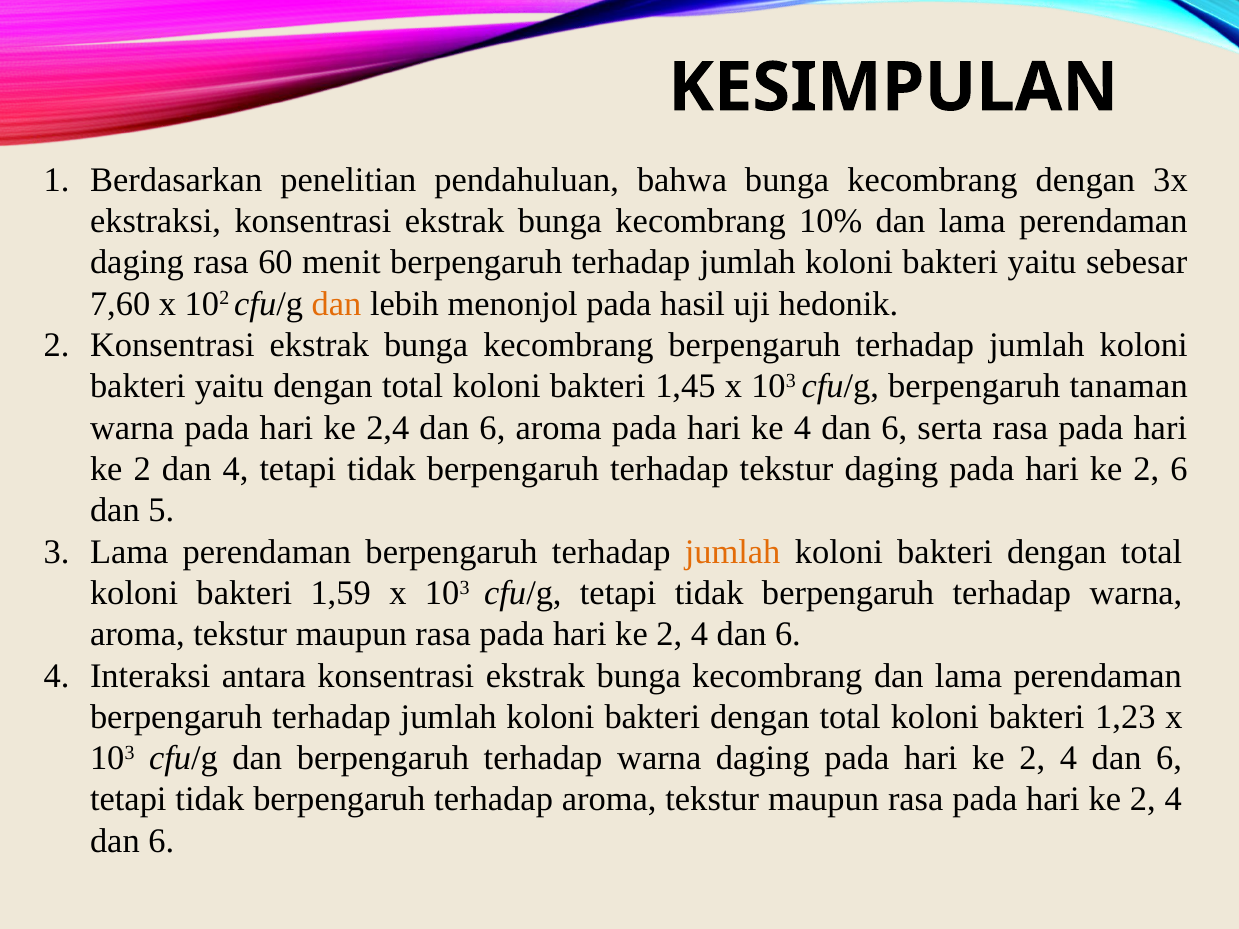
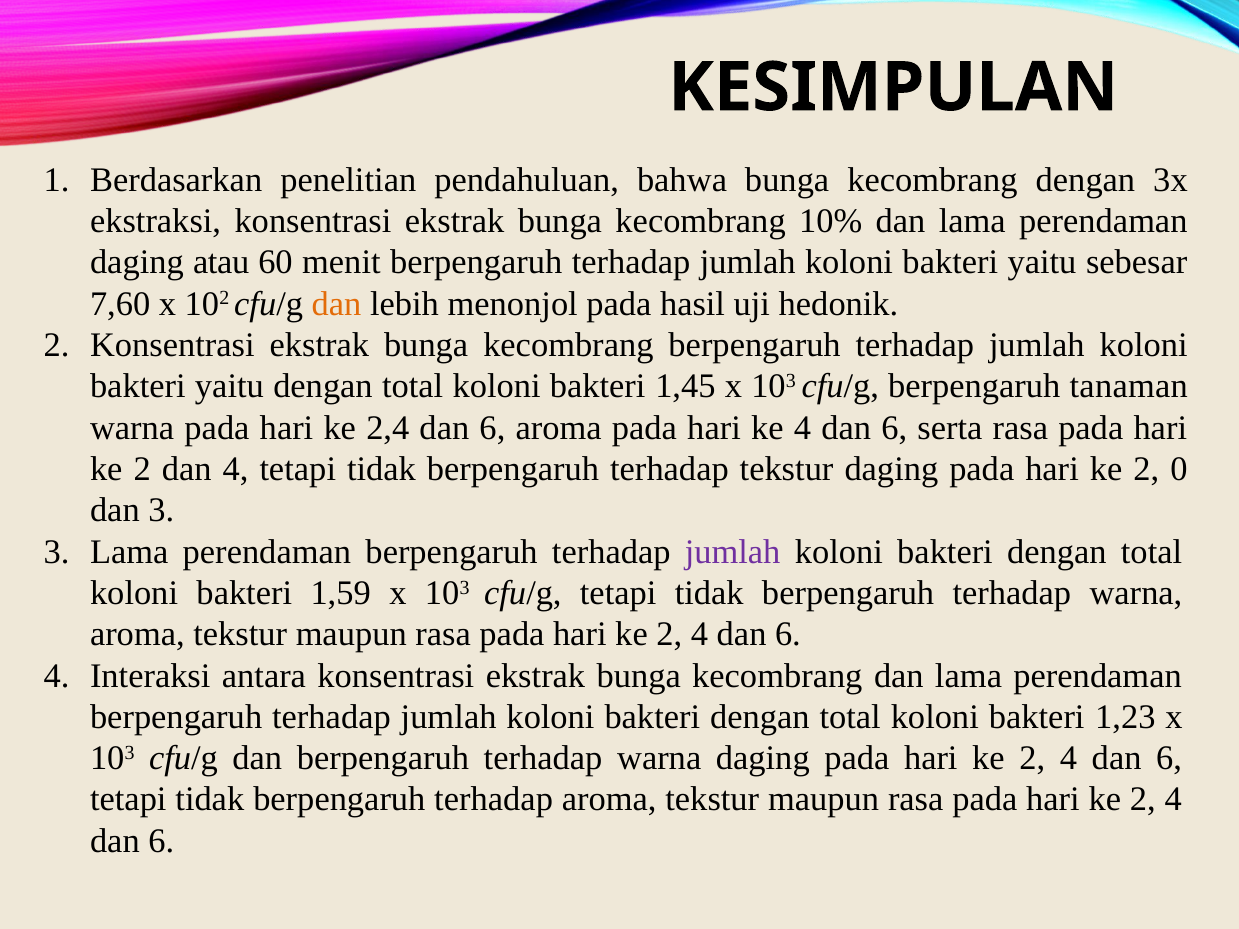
daging rasa: rasa -> atau
2 6: 6 -> 0
dan 5: 5 -> 3
jumlah at (733, 552) colour: orange -> purple
